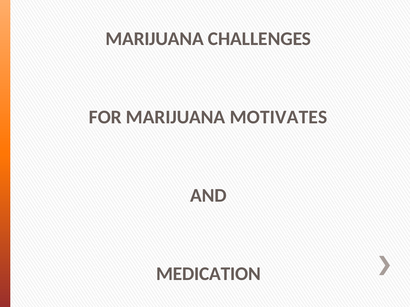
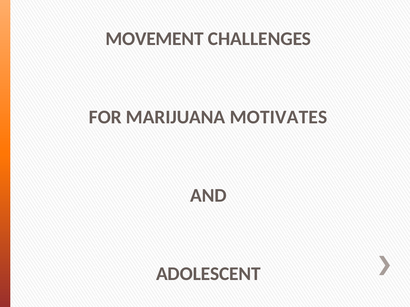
MARIJUANA at (155, 39): MARIJUANA -> MOVEMENT
MEDICATION: MEDICATION -> ADOLESCENT
